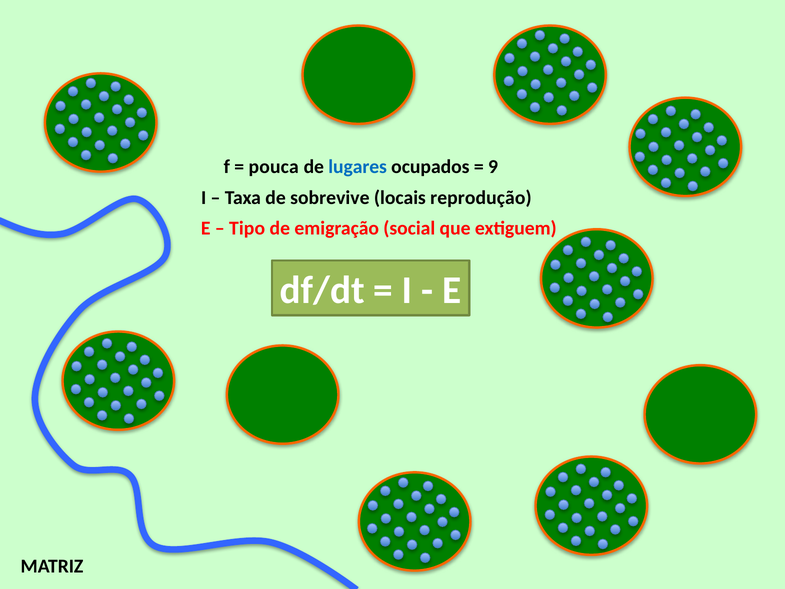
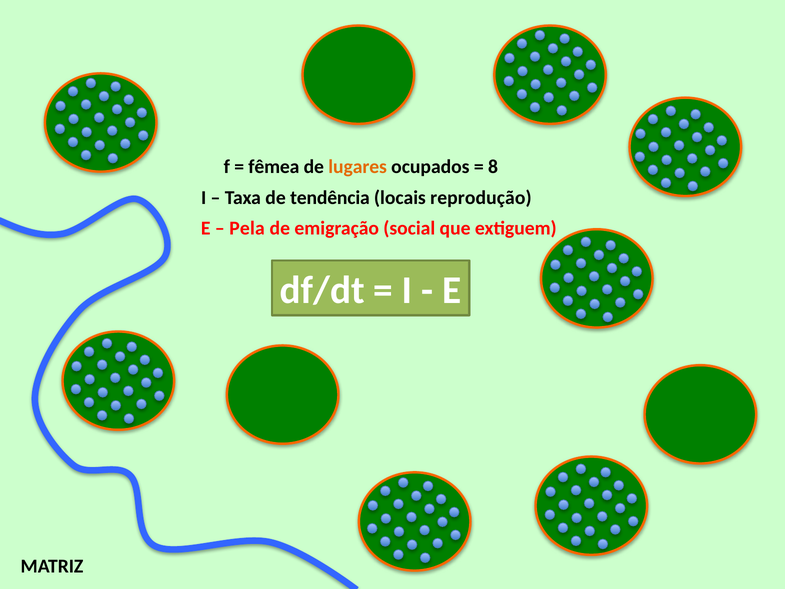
pouca: pouca -> fêmea
lugares colour: blue -> orange
9: 9 -> 8
sobrevive: sobrevive -> tendência
Tipo: Tipo -> Pela
